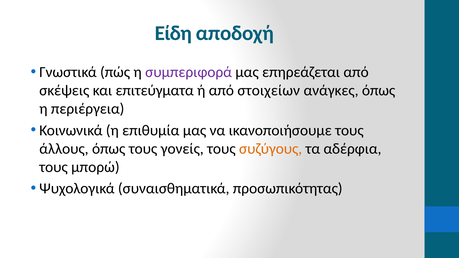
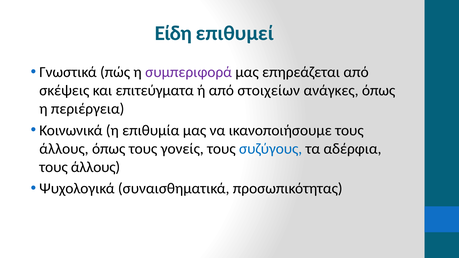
αποδοχή: αποδοχή -> επιθυμεί
συζύγους colour: orange -> blue
μπορώ at (95, 167): μπορώ -> άλλους
